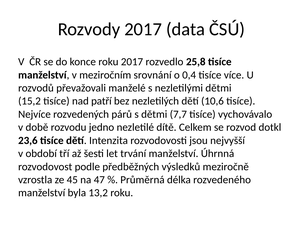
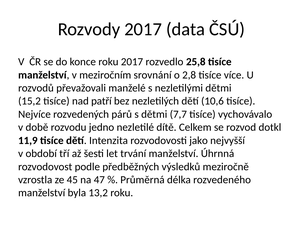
0,4: 0,4 -> 2,8
23,6: 23,6 -> 11,9
jsou: jsou -> jako
